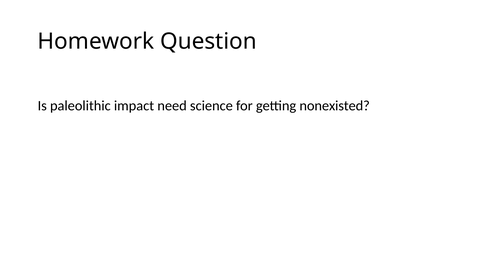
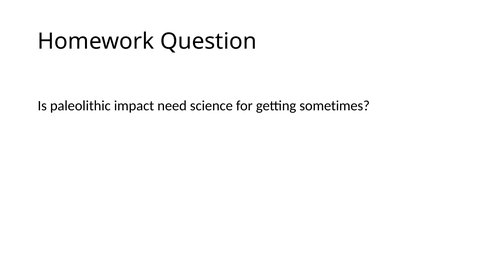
nonexisted: nonexisted -> sometimes
